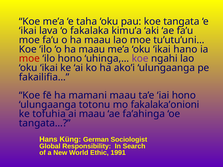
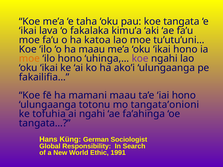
fa’u o ha maau: maau -> katoa
ikai hano: hano -> hono
moe at (29, 59) colour: red -> orange
fakalaka’onioni: fakalaka’onioni -> tangata’onioni
ai maau: maau -> ngahi
